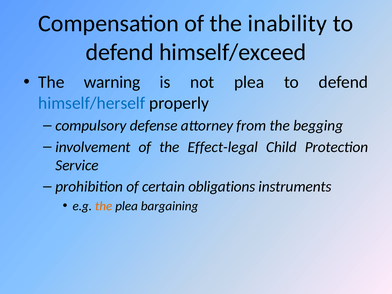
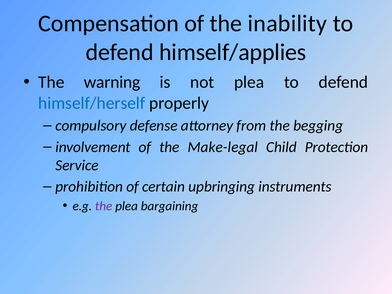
himself/exceed: himself/exceed -> himself/applies
Effect-legal: Effect-legal -> Make-legal
obligations: obligations -> upbringing
the at (104, 206) colour: orange -> purple
